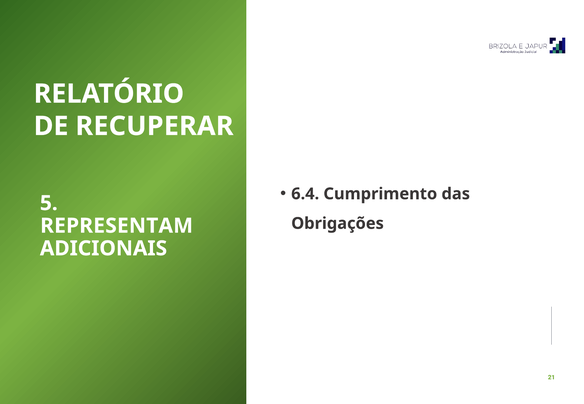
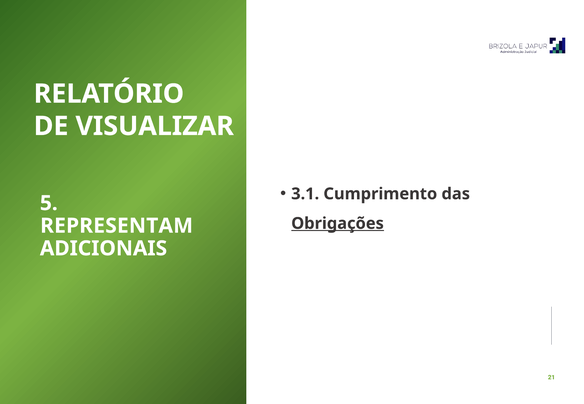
RECUPERAR: RECUPERAR -> VISUALIZAR
6.4: 6.4 -> 3.1
Obrigações underline: none -> present
